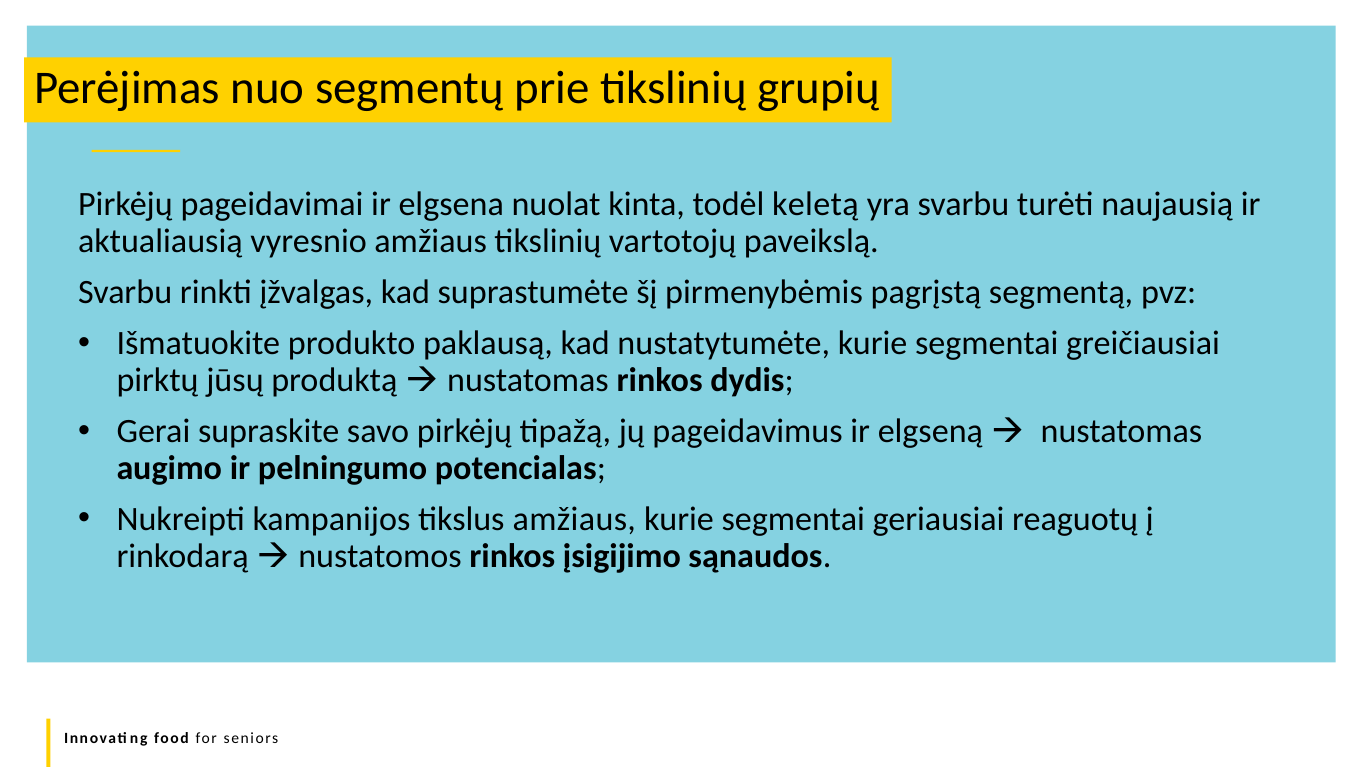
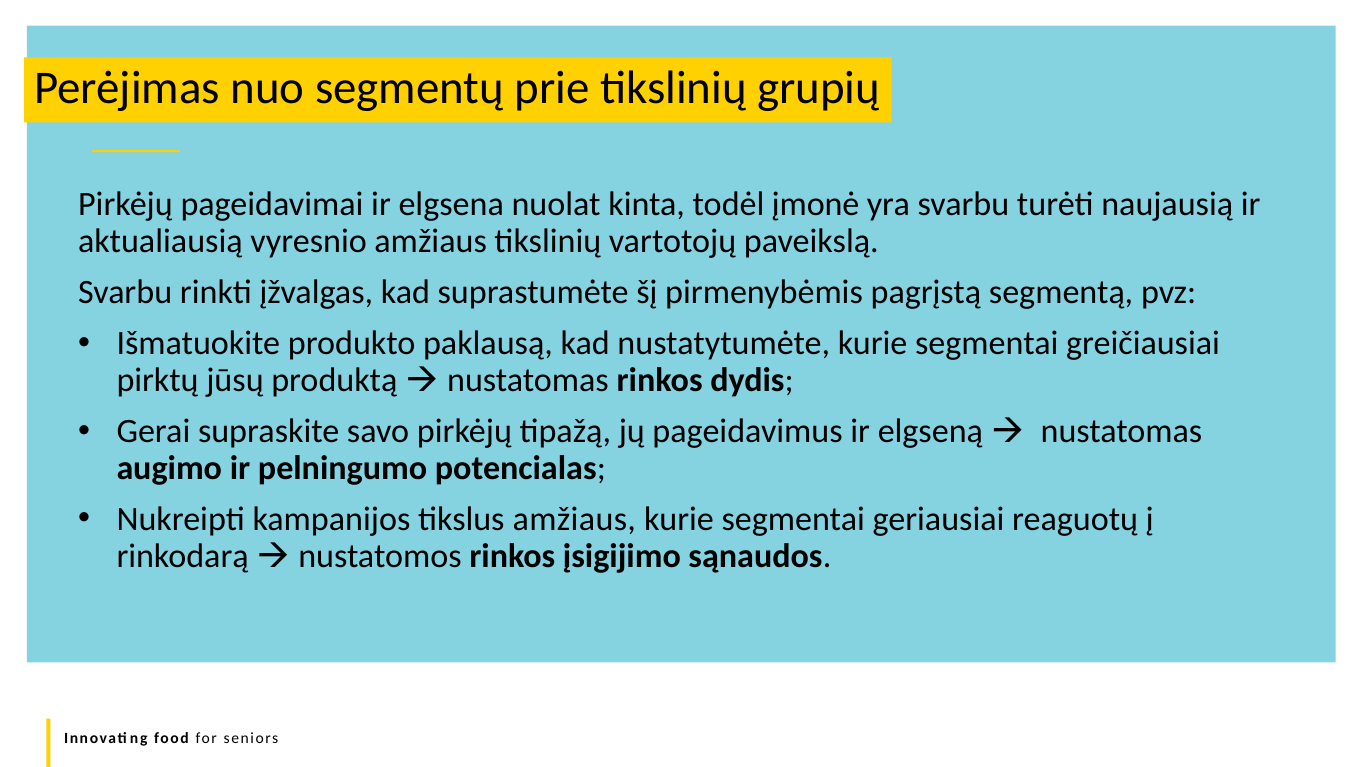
keletą: keletą -> įmonė
